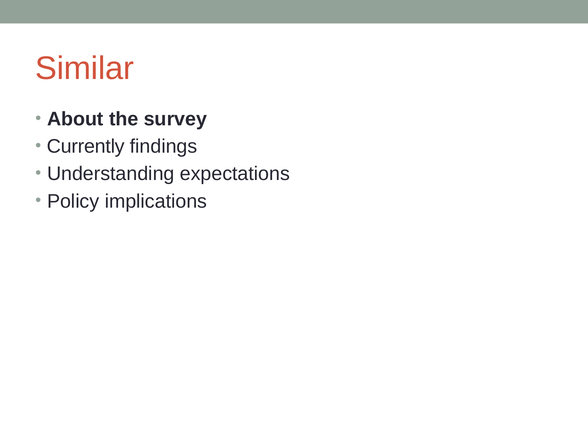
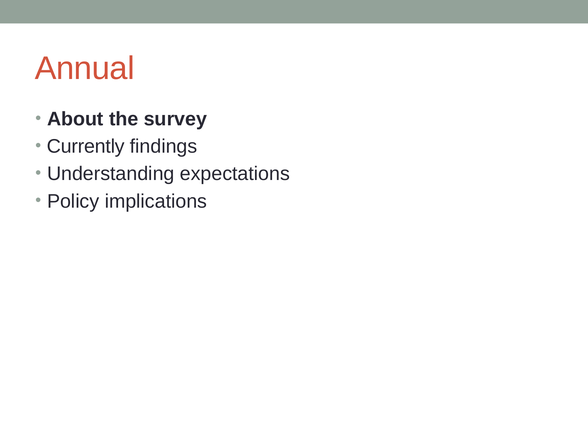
Similar: Similar -> Annual
